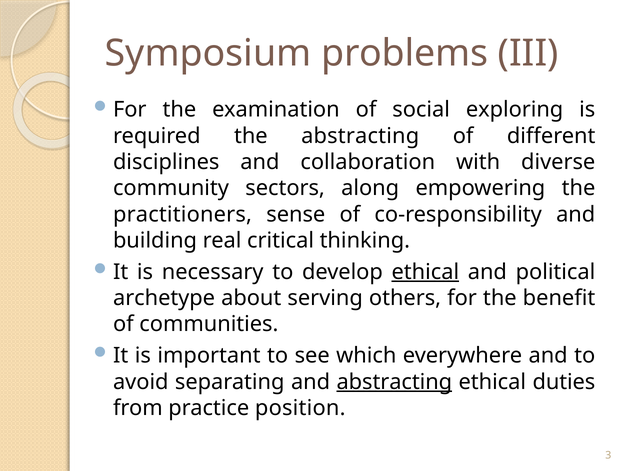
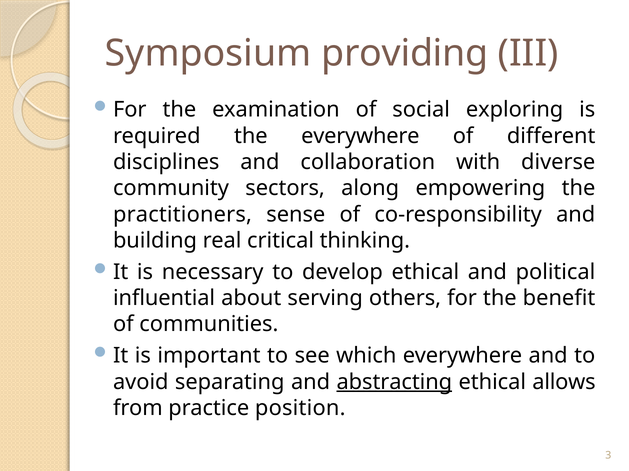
problems: problems -> providing
the abstracting: abstracting -> everywhere
ethical at (425, 272) underline: present -> none
archetype: archetype -> influential
duties: duties -> allows
